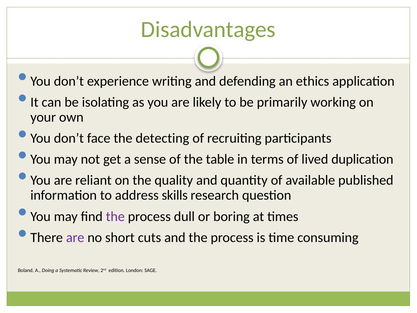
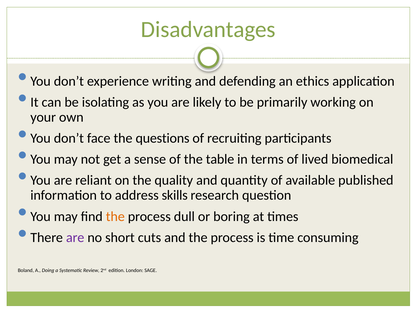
detecting: detecting -> questions
duplication: duplication -> biomedical
the at (115, 216) colour: purple -> orange
